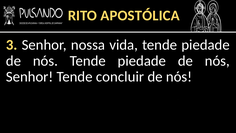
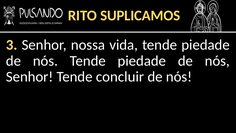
APOSTÓLICA: APOSTÓLICA -> SUPLICAMOS
